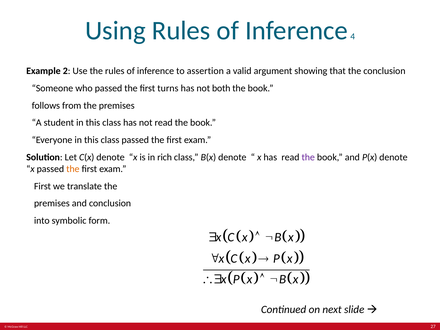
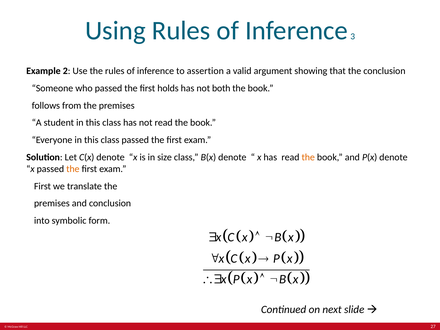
4: 4 -> 3
turns: turns -> holds
rich: rich -> size
the at (308, 157) colour: purple -> orange
